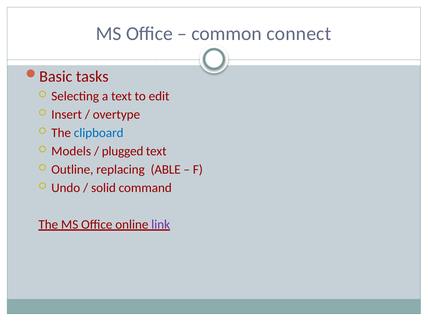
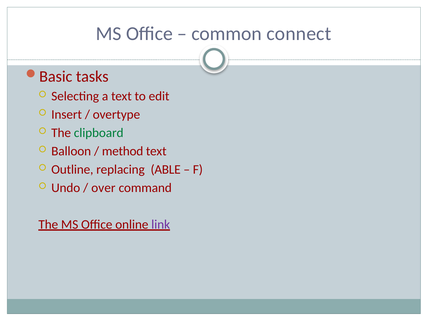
clipboard colour: blue -> green
Models: Models -> Balloon
plugged: plugged -> method
solid: solid -> over
